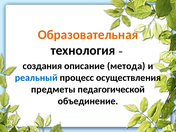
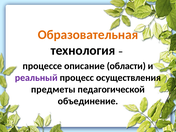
создания: создания -> процессе
метода: метода -> области
реальный colour: blue -> purple
